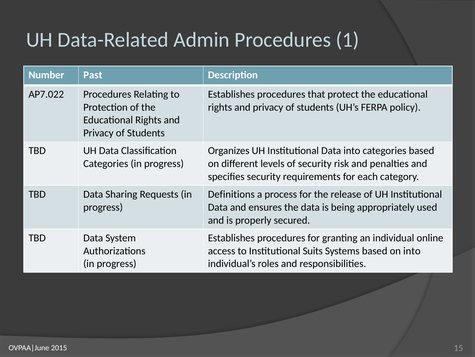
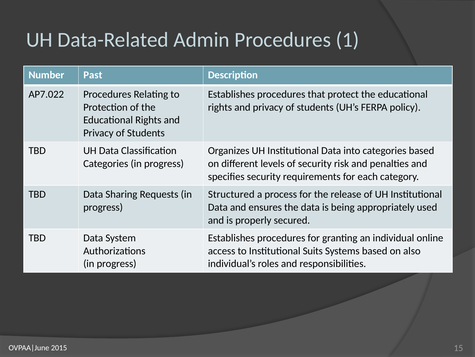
Definitions: Definitions -> Structured
on into: into -> also
